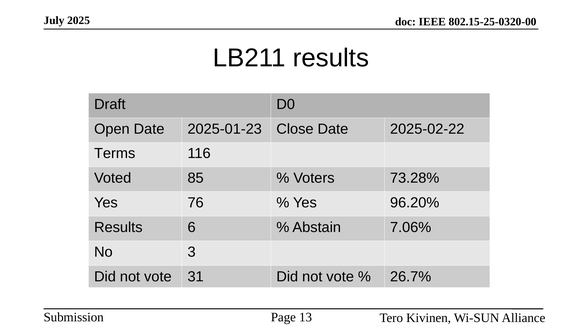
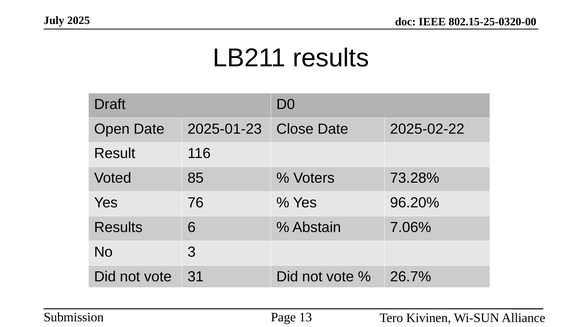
Terms: Terms -> Result
